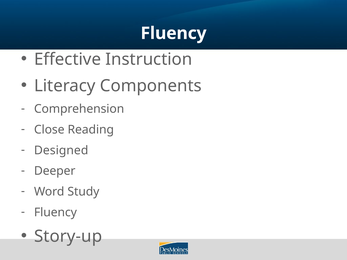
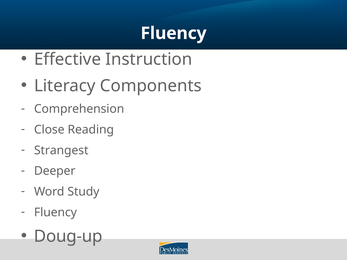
Designed: Designed -> Strangest
Story-up: Story-up -> Doug-up
